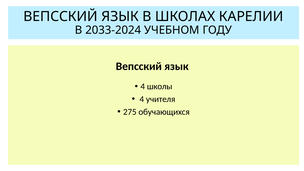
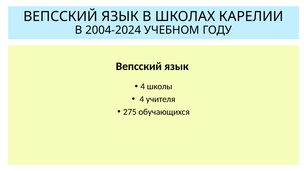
2033-2024: 2033-2024 -> 2004-2024
